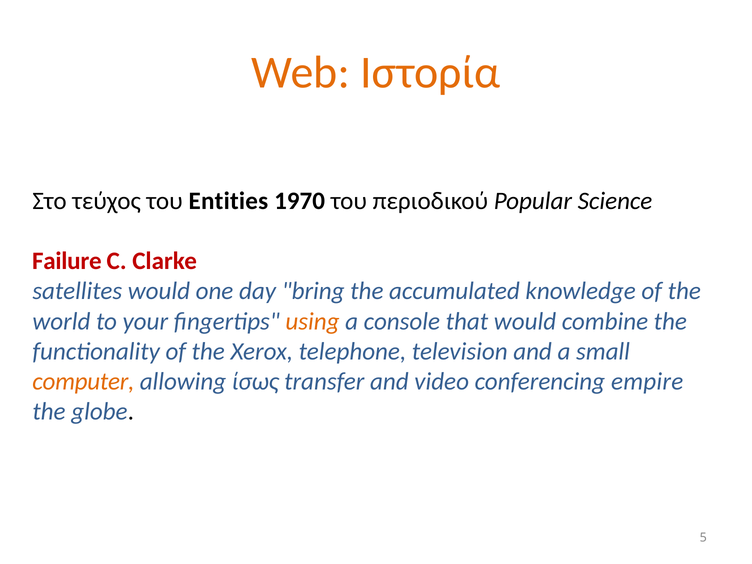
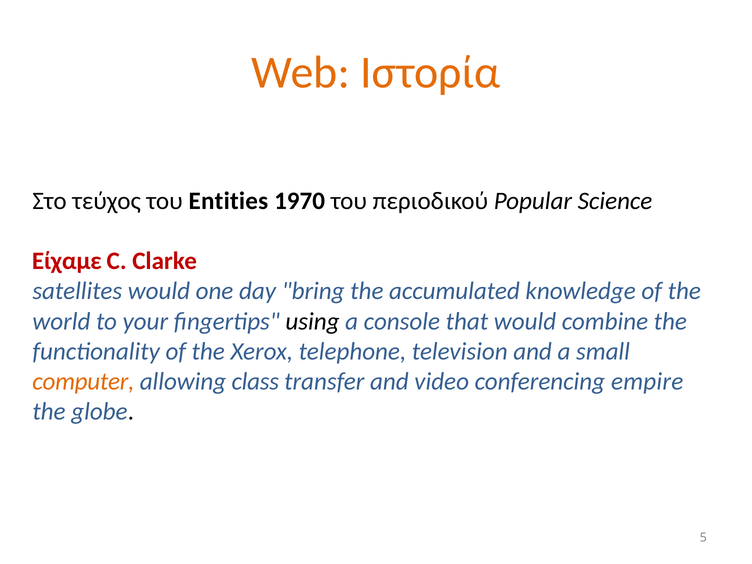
Failure: Failure -> Είχαμε
using colour: orange -> black
ίσως: ίσως -> class
